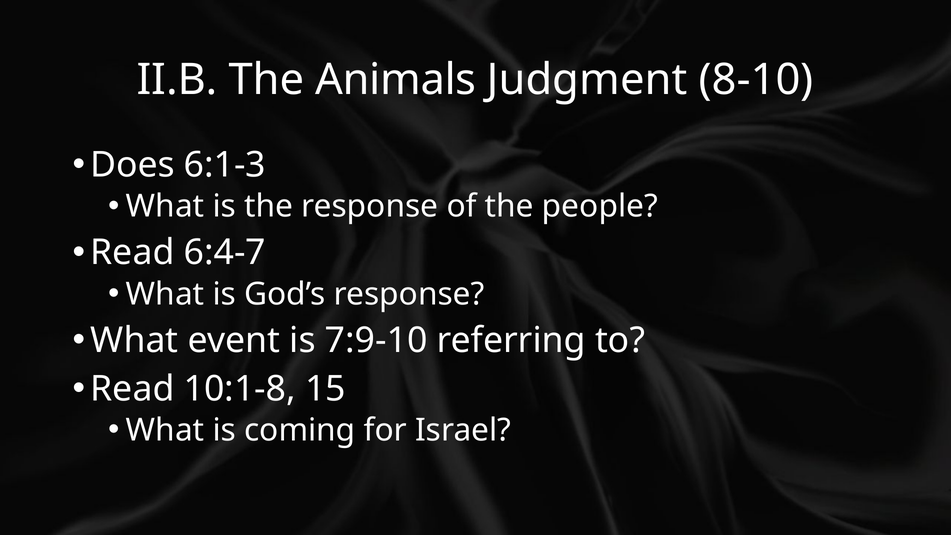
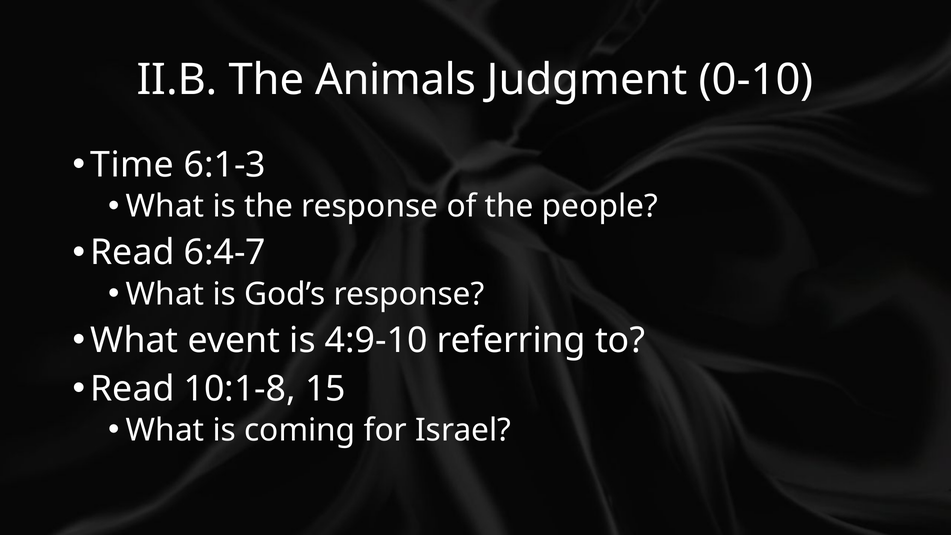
8-10: 8-10 -> 0-10
Does: Does -> Time
7:9-10: 7:9-10 -> 4:9-10
